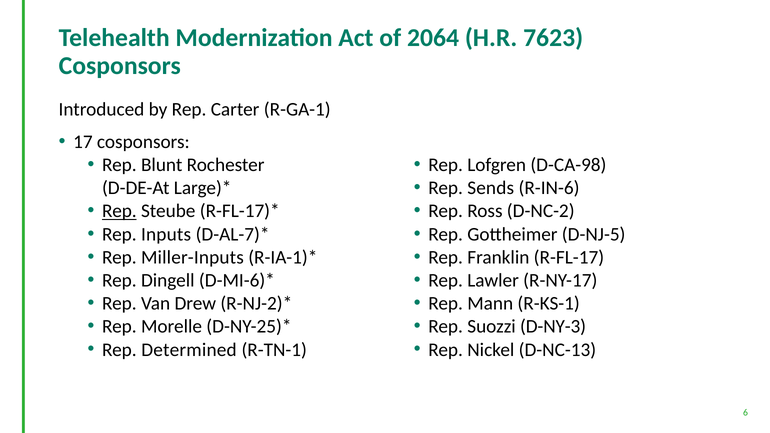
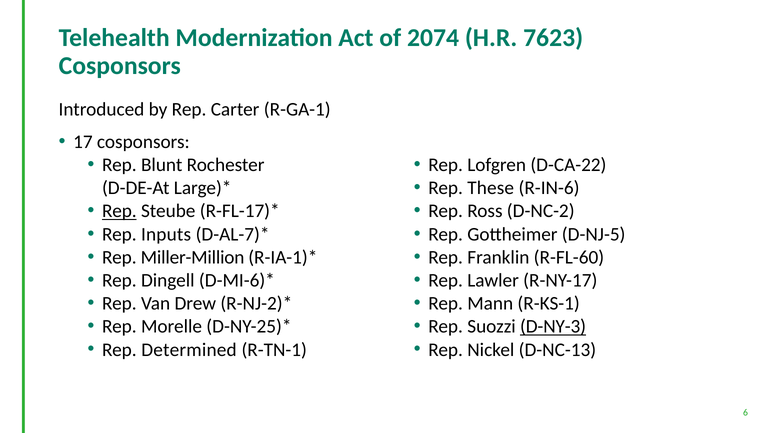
2064: 2064 -> 2074
D-CA-98: D-CA-98 -> D-CA-22
Sends: Sends -> These
Miller-Inputs: Miller-Inputs -> Miller-Million
R-FL-17: R-FL-17 -> R-FL-60
D-NY-3 underline: none -> present
